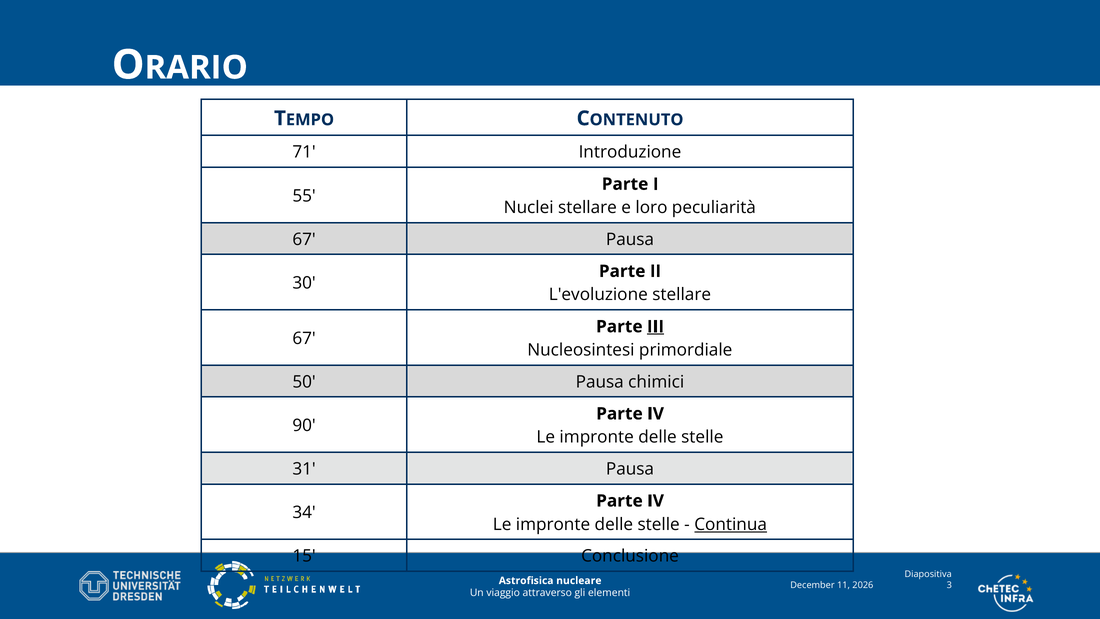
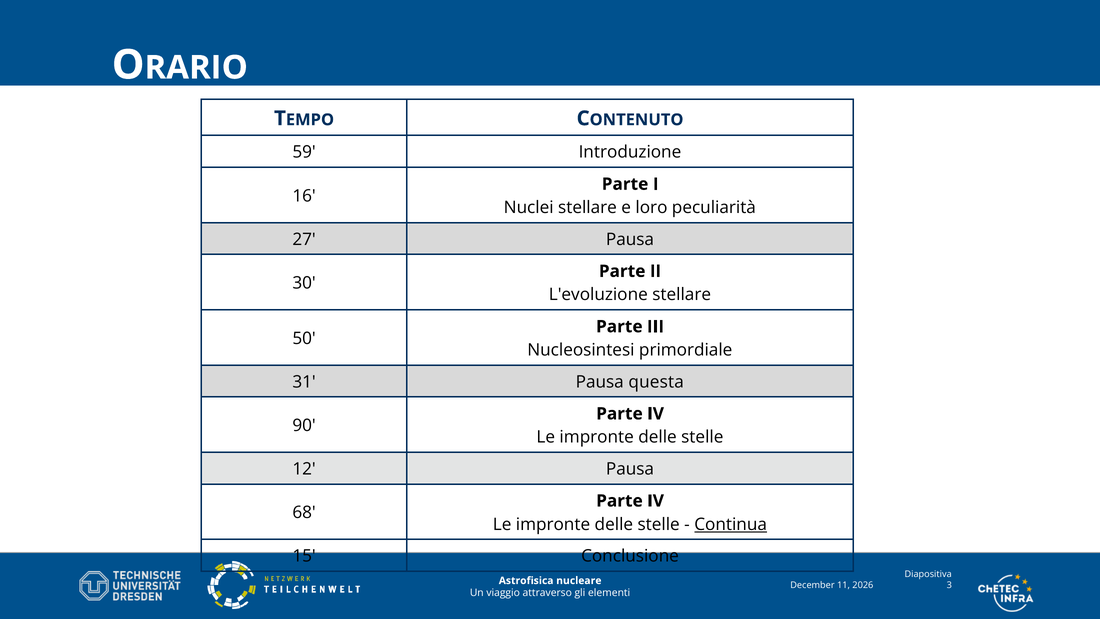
71: 71 -> 59
55: 55 -> 16
67 at (304, 239): 67 -> 27
III underline: present -> none
67 at (304, 338): 67 -> 50
50: 50 -> 31
chimici: chimici -> questa
31: 31 -> 12
34: 34 -> 68
